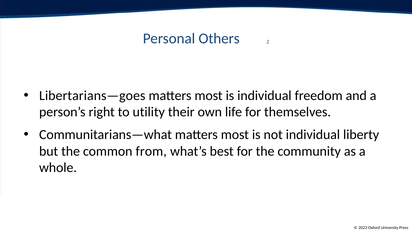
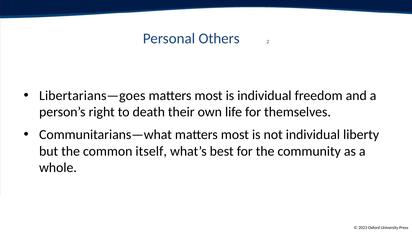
utility: utility -> death
from: from -> itself
